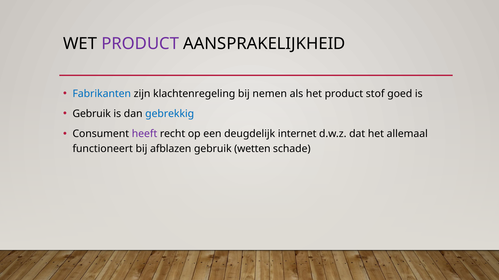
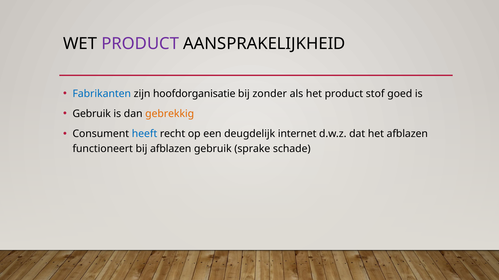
klachtenregeling: klachtenregeling -> hoofdorganisatie
nemen: nemen -> zonder
gebrekkig colour: blue -> orange
heeft colour: purple -> blue
het allemaal: allemaal -> afblazen
wetten: wetten -> sprake
